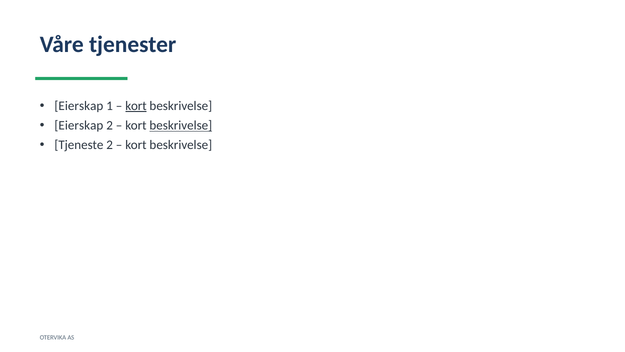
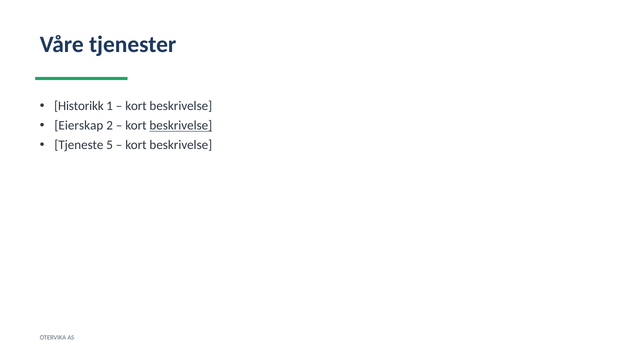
Eierskap at (79, 106): Eierskap -> Historikk
kort at (136, 106) underline: present -> none
Tjeneste 2: 2 -> 5
